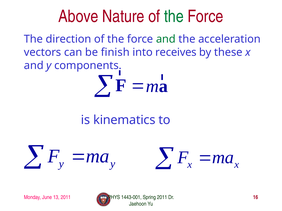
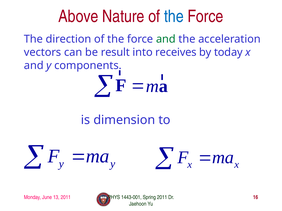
the at (174, 16) colour: green -> blue
finish: finish -> result
these: these -> today
kinematics: kinematics -> dimension
